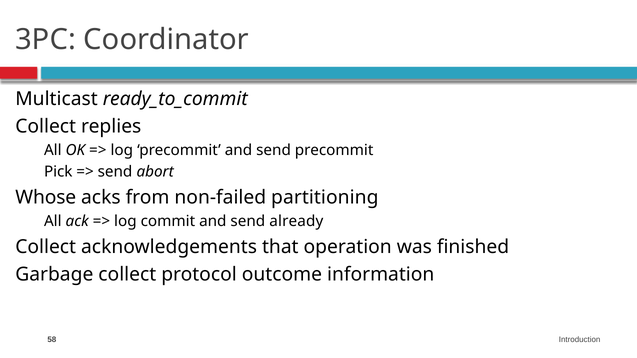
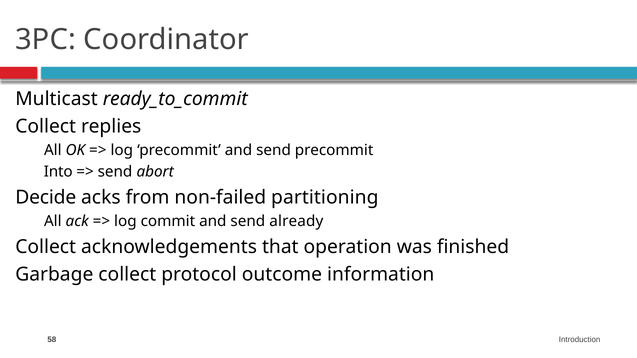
Pick: Pick -> Into
Whose: Whose -> Decide
